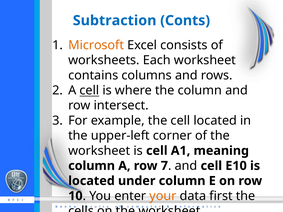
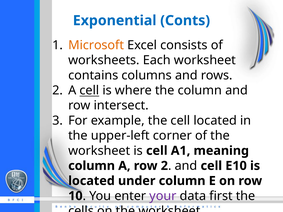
Subtraction: Subtraction -> Exponential
row 7: 7 -> 2
your colour: orange -> purple
